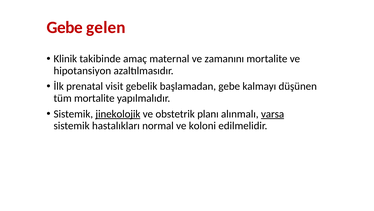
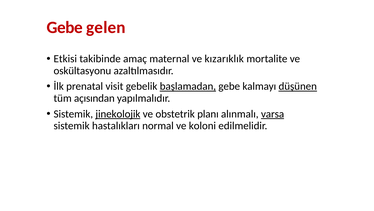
Klinik: Klinik -> Etkisi
zamanını: zamanını -> kızarıklık
hipotansiyon: hipotansiyon -> oskültasyonu
başlamadan underline: none -> present
düşünen underline: none -> present
tüm mortalite: mortalite -> açısından
